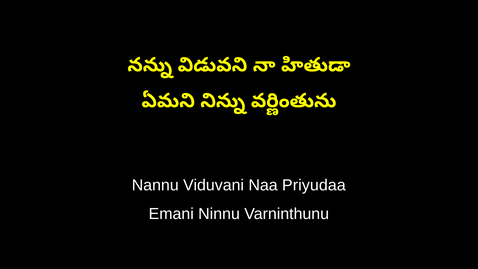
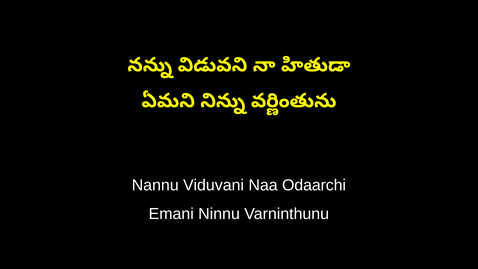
Priyudaa: Priyudaa -> Odaarchi
